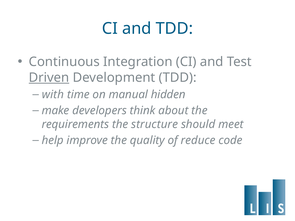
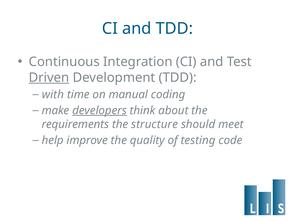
hidden: hidden -> coding
developers underline: none -> present
reduce: reduce -> testing
